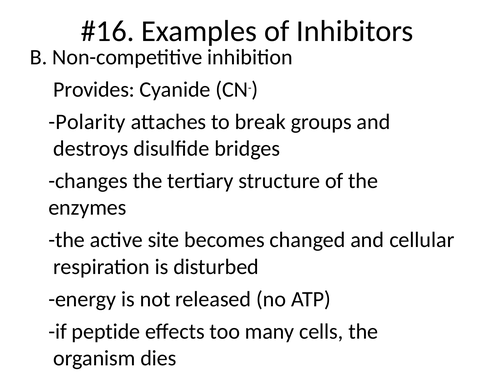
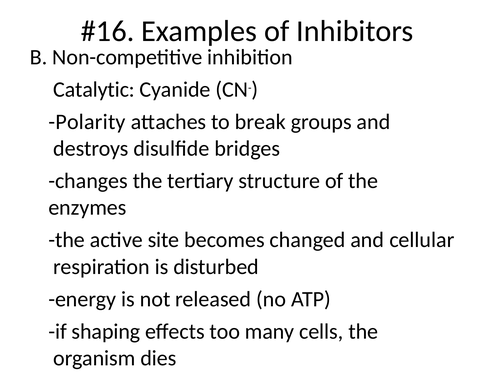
Provides: Provides -> Catalytic
peptide: peptide -> shaping
